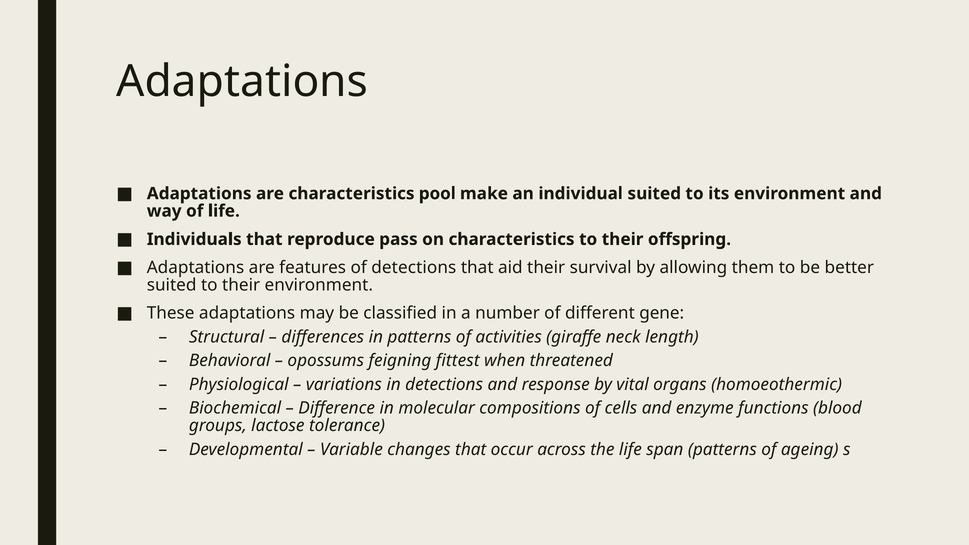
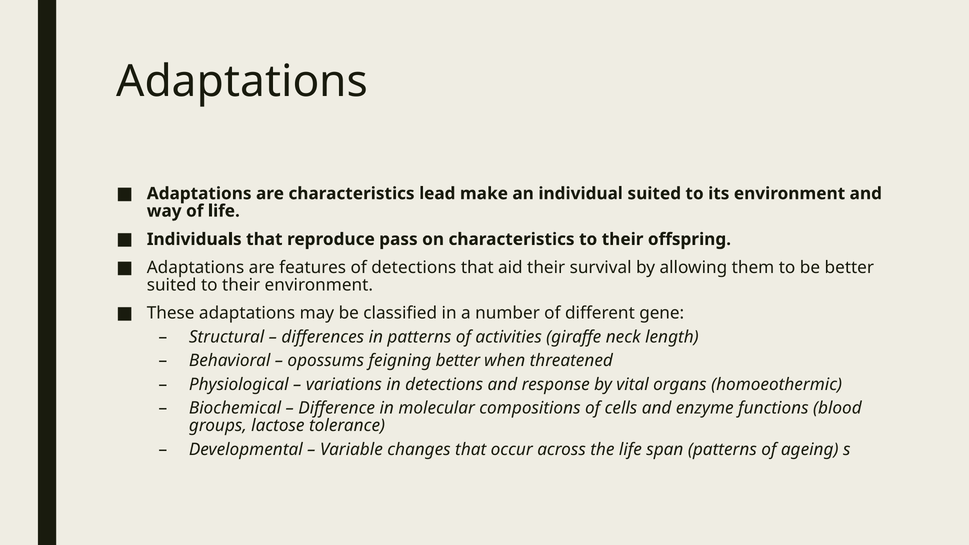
pool: pool -> lead
feigning fittest: fittest -> better
